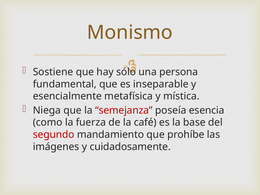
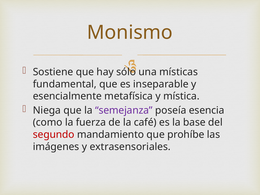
persona: persona -> místicas
semejanza colour: red -> purple
cuidadosamente: cuidadosamente -> extrasensoriales
